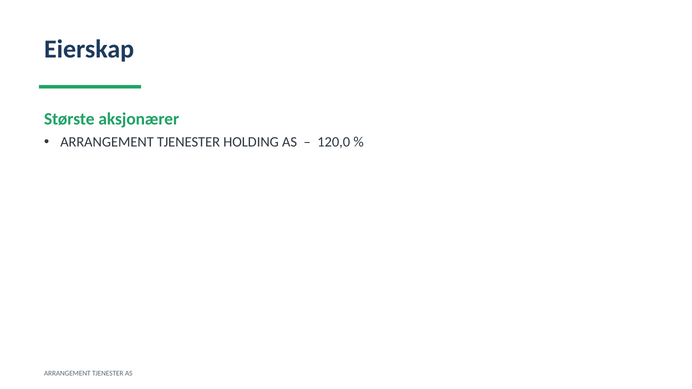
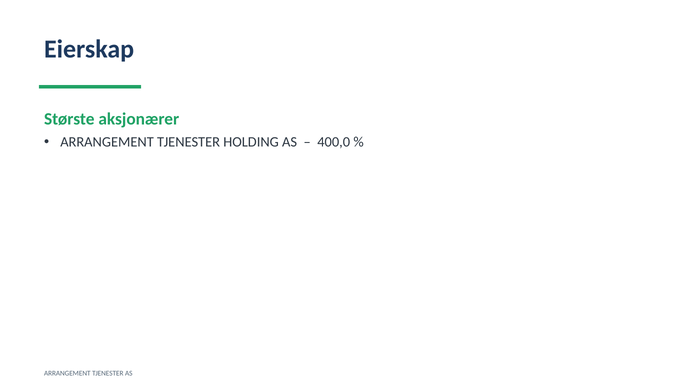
120,0: 120,0 -> 400,0
